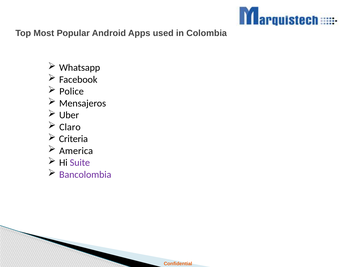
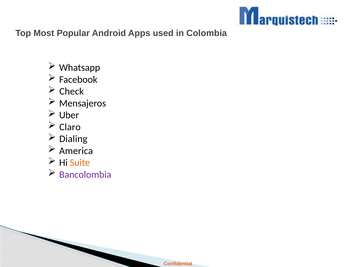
Police: Police -> Check
Criteria: Criteria -> Dialing
Suite colour: purple -> orange
